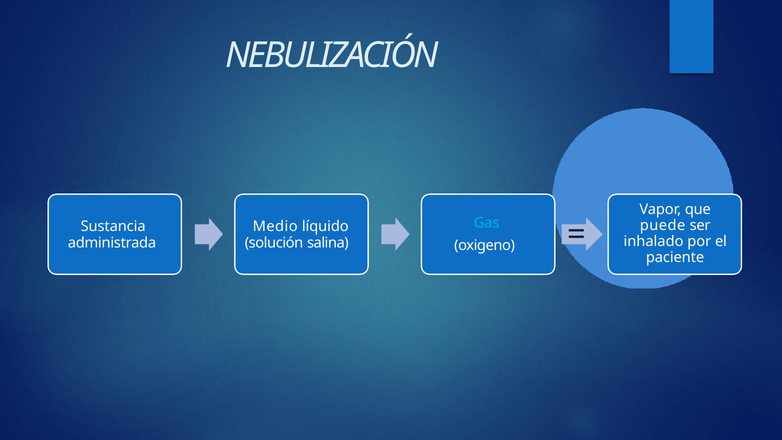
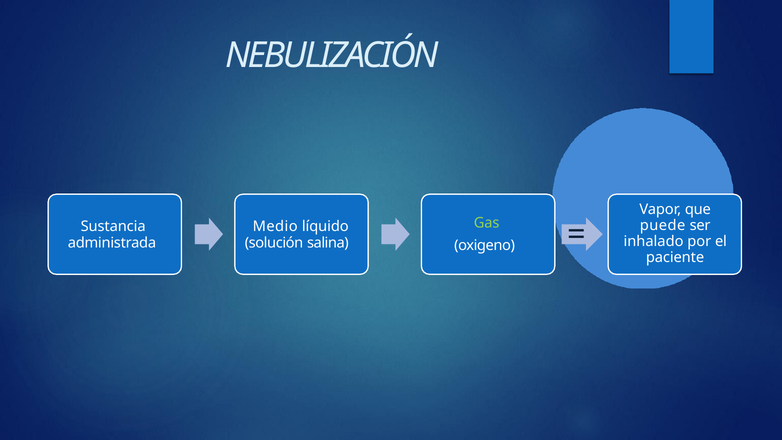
Gas colour: light blue -> light green
